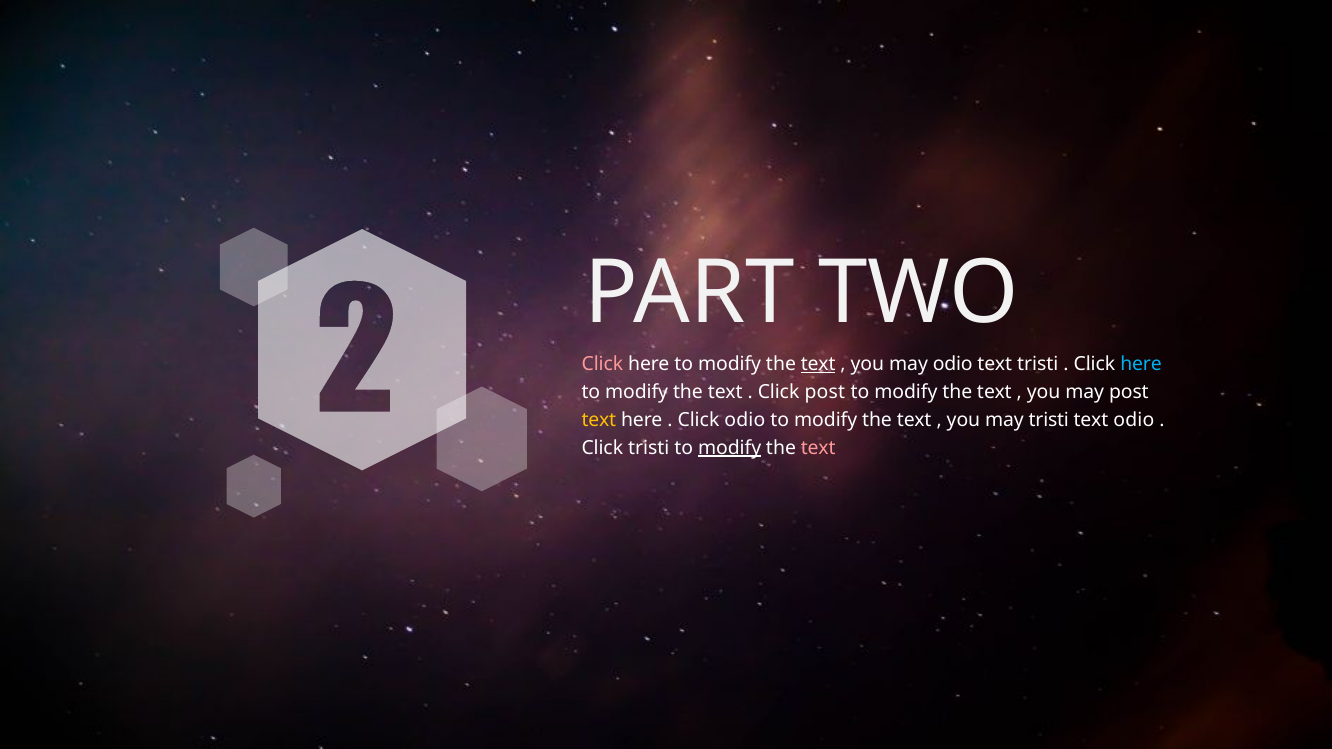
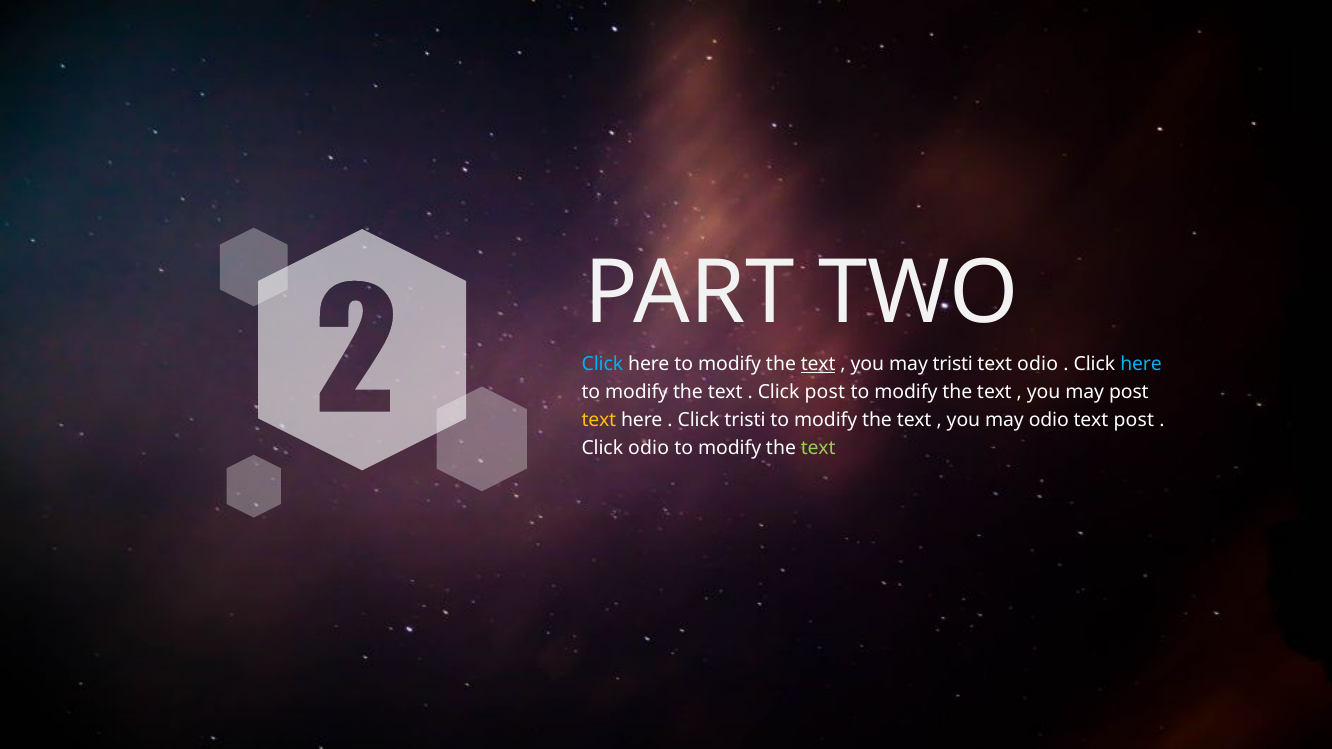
Click at (602, 364) colour: pink -> light blue
may odio: odio -> tristi
text tristi: tristi -> odio
Click odio: odio -> tristi
may tristi: tristi -> odio
text odio: odio -> post
Click tristi: tristi -> odio
modify at (730, 448) underline: present -> none
text at (818, 448) colour: pink -> light green
